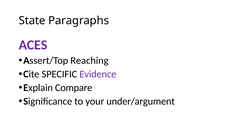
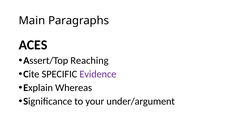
State: State -> Main
ACES colour: purple -> black
Compare: Compare -> Whereas
